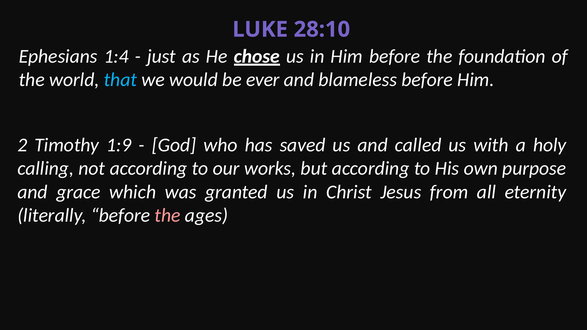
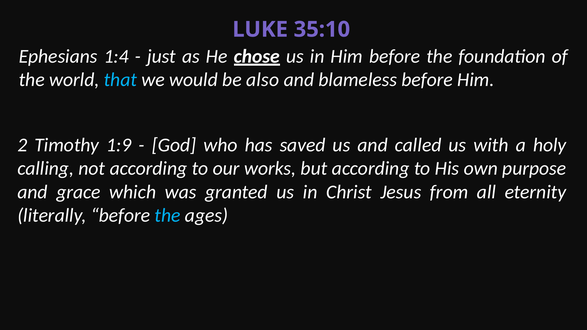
28:10: 28:10 -> 35:10
ever: ever -> also
the at (168, 216) colour: pink -> light blue
